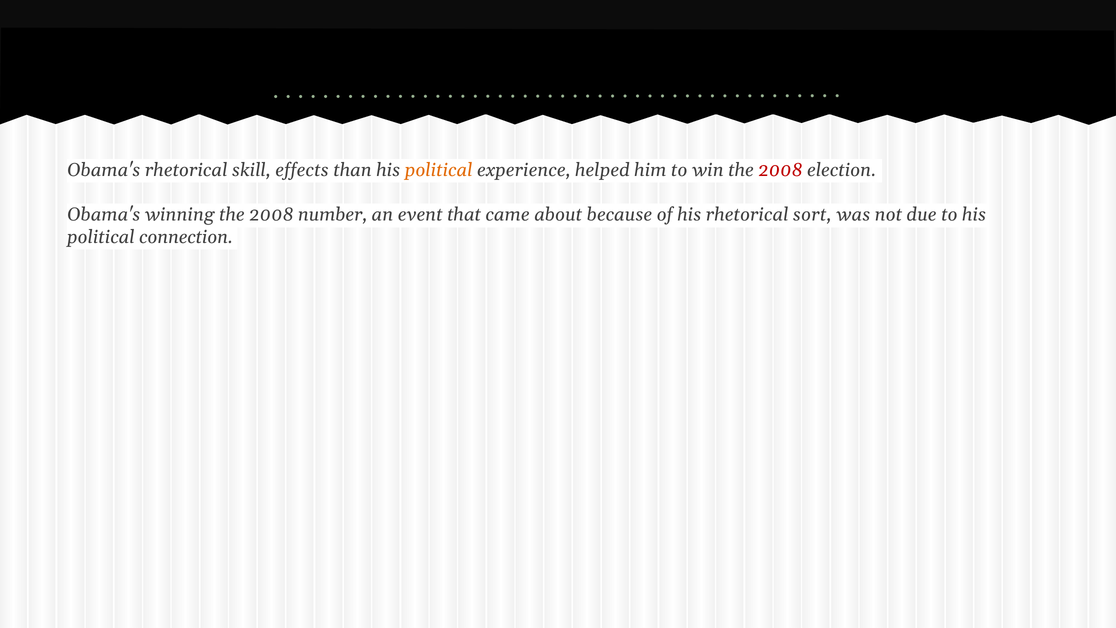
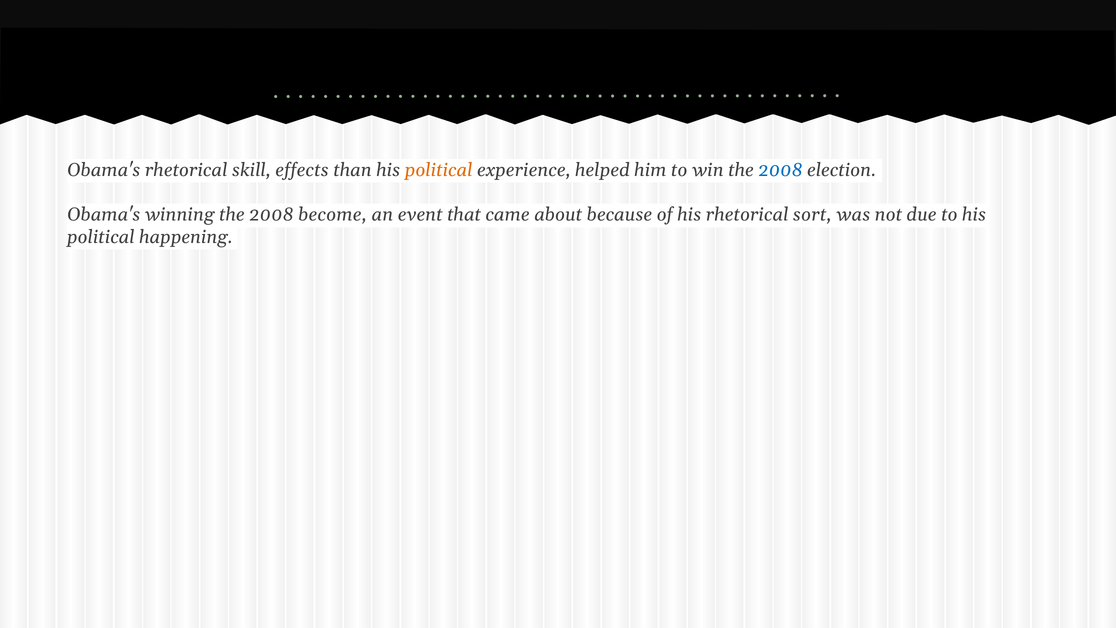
2008 at (780, 170) colour: red -> blue
number: number -> become
connection: connection -> happening
